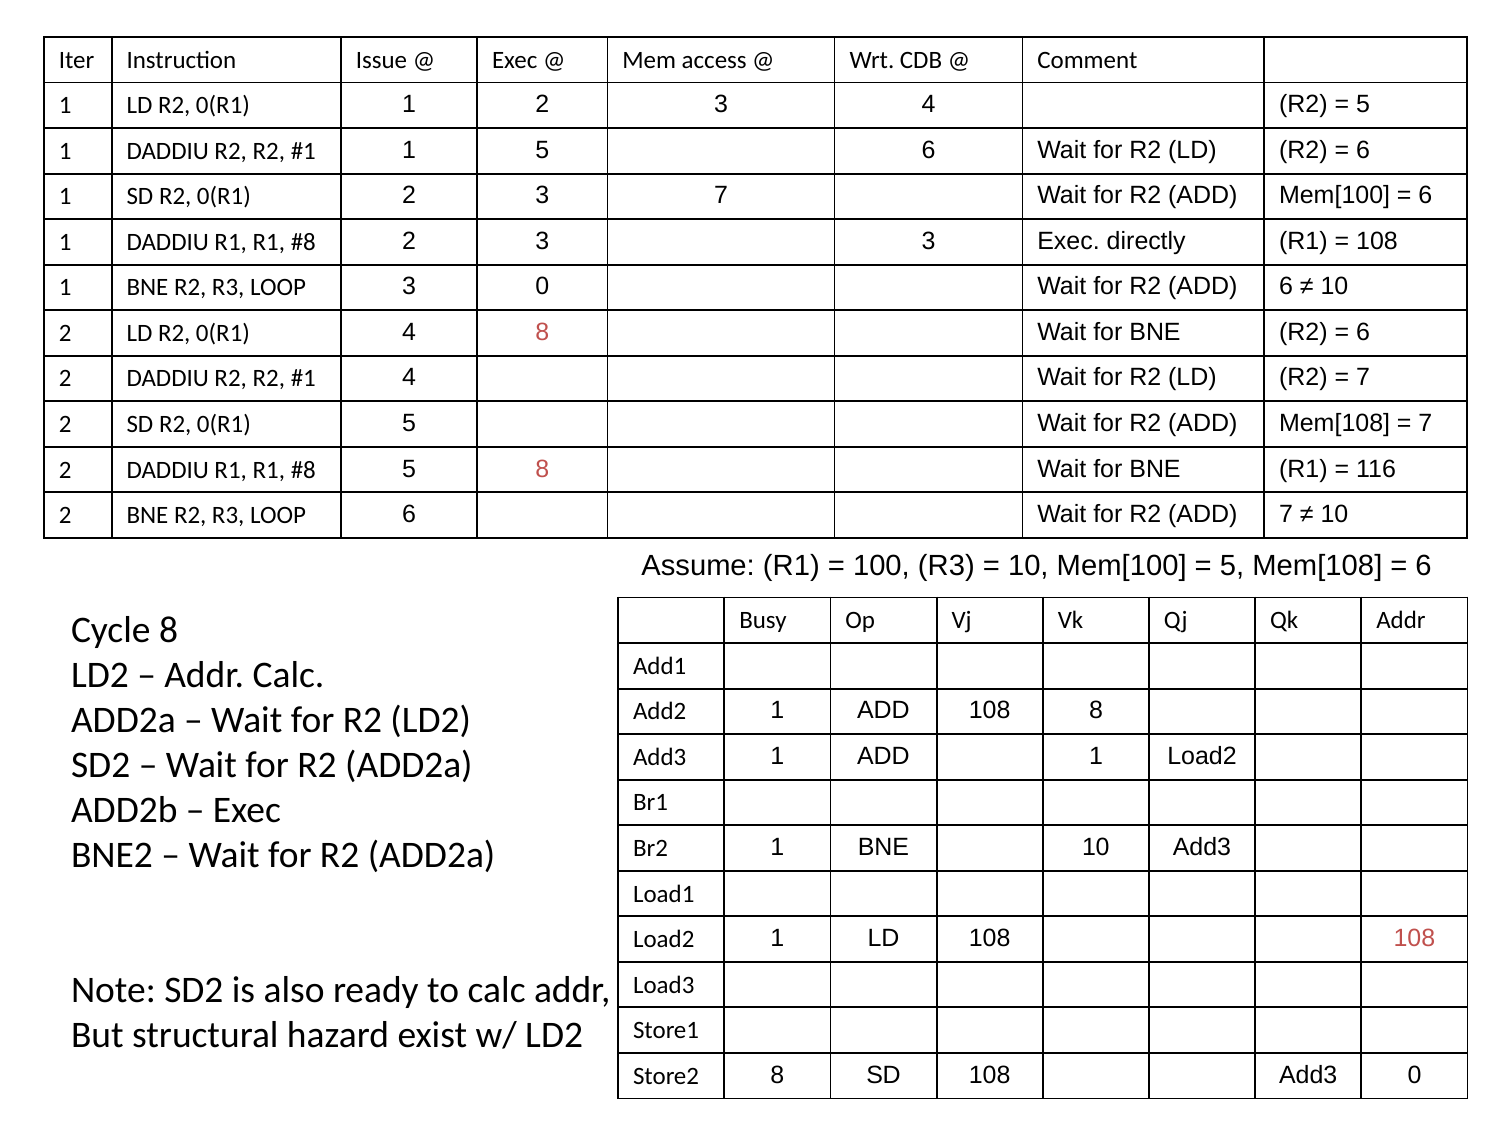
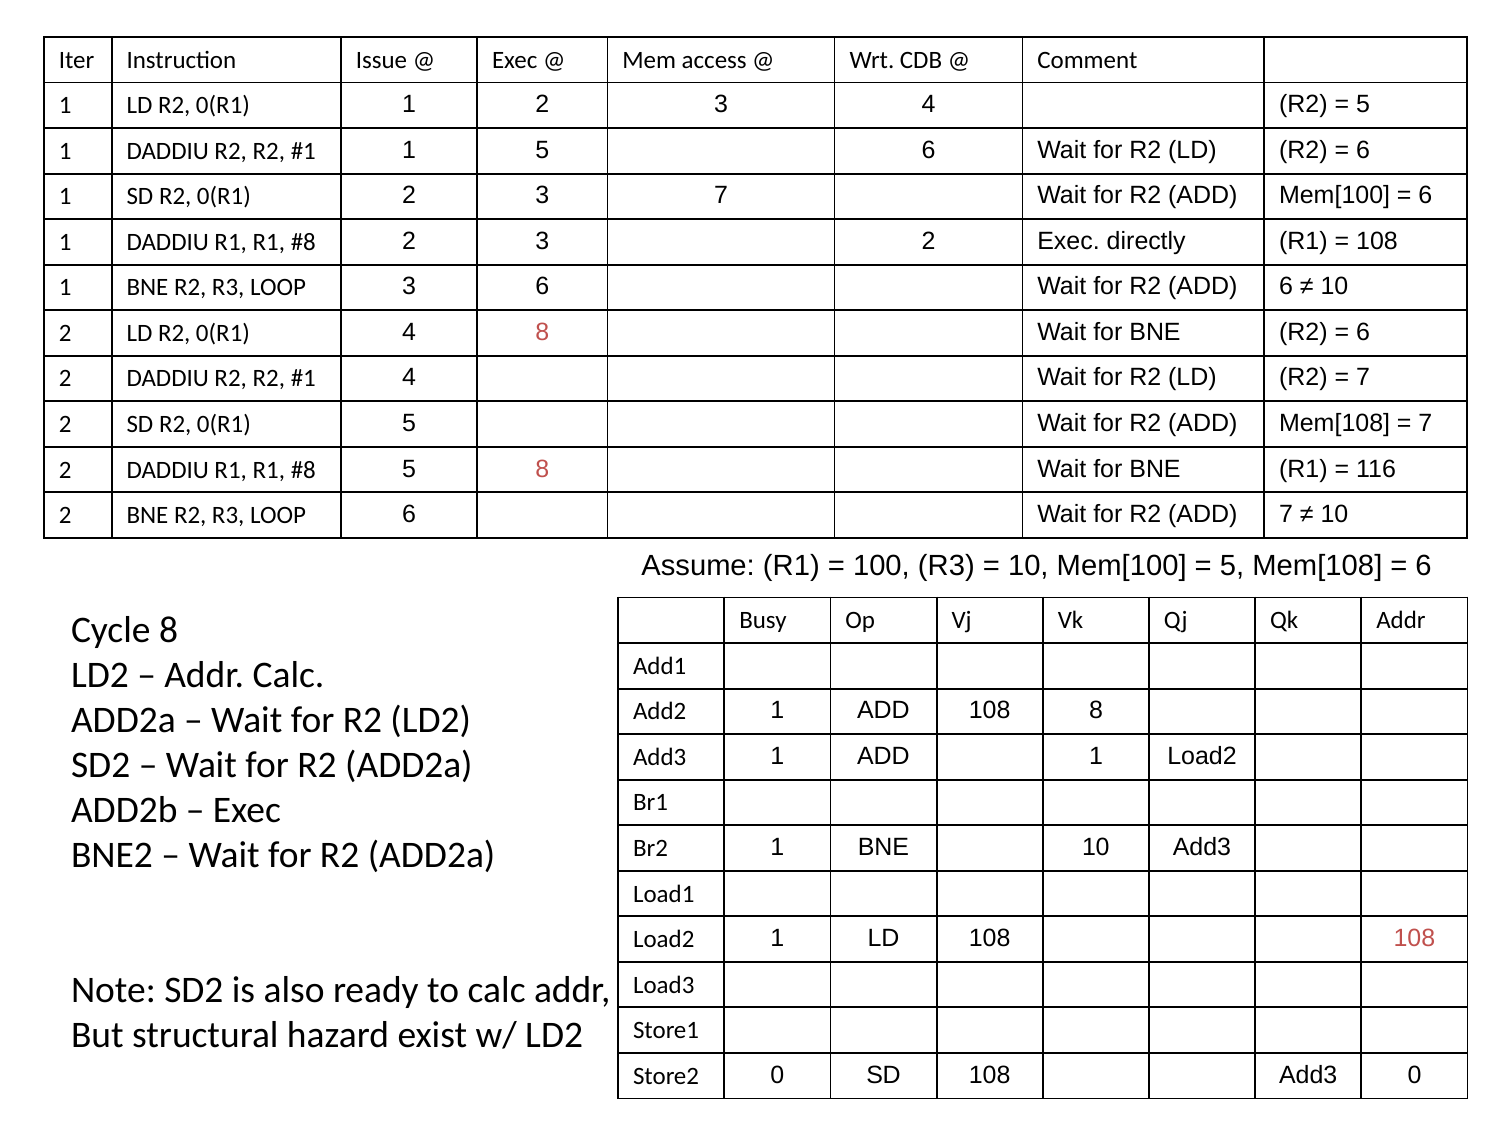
3 3: 3 -> 2
3 0: 0 -> 6
Store2 8: 8 -> 0
